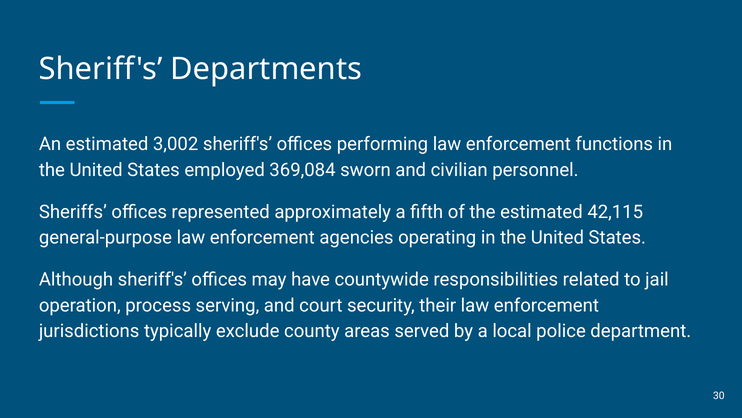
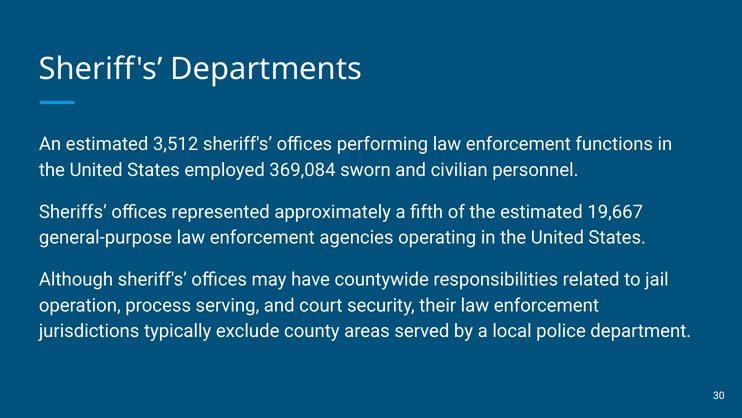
3,002: 3,002 -> 3,512
42,115: 42,115 -> 19,667
